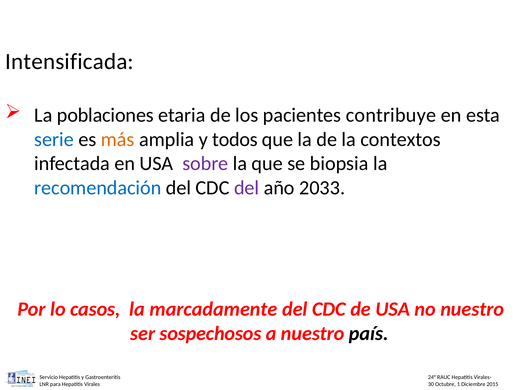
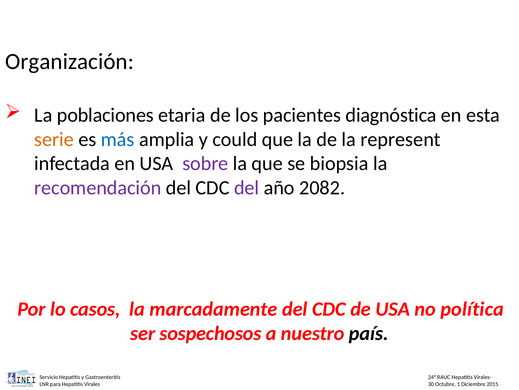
Intensificada: Intensificada -> Organización
contribuye: contribuye -> diagnóstica
serie colour: blue -> orange
más colour: orange -> blue
todos: todos -> could
contextos: contextos -> represent
recomendación colour: blue -> purple
2033: 2033 -> 2082
no nuestro: nuestro -> política
